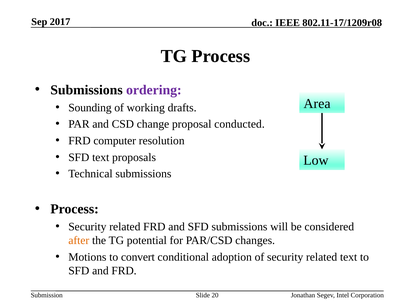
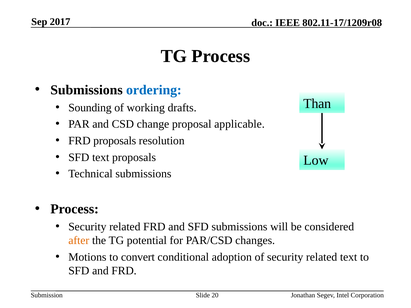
ordering colour: purple -> blue
Area: Area -> Than
conducted: conducted -> applicable
FRD computer: computer -> proposals
